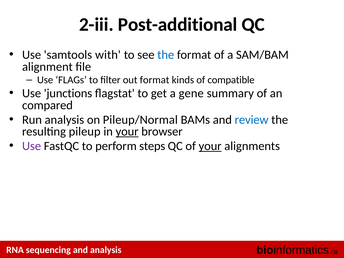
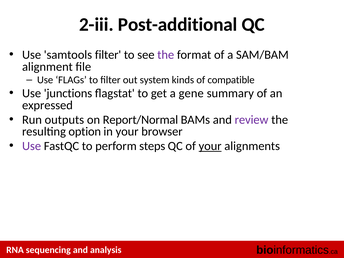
samtools with: with -> filter
the at (166, 55) colour: blue -> purple
out format: format -> system
compared: compared -> expressed
Run analysis: analysis -> outputs
Pileup/Normal: Pileup/Normal -> Report/Normal
review colour: blue -> purple
pileup: pileup -> option
your at (127, 132) underline: present -> none
